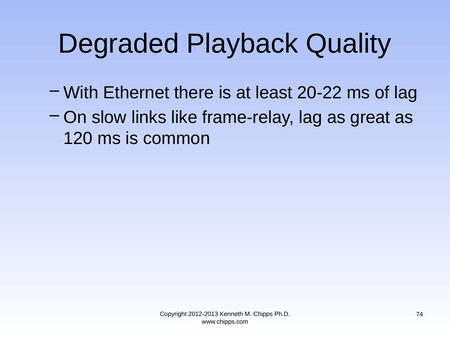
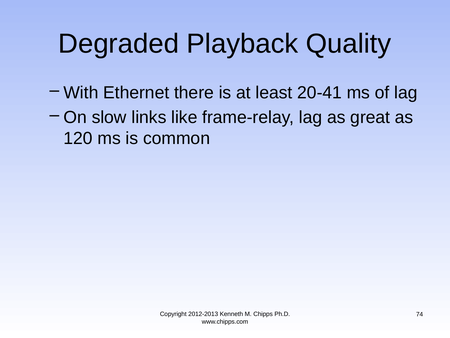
20-22: 20-22 -> 20-41
